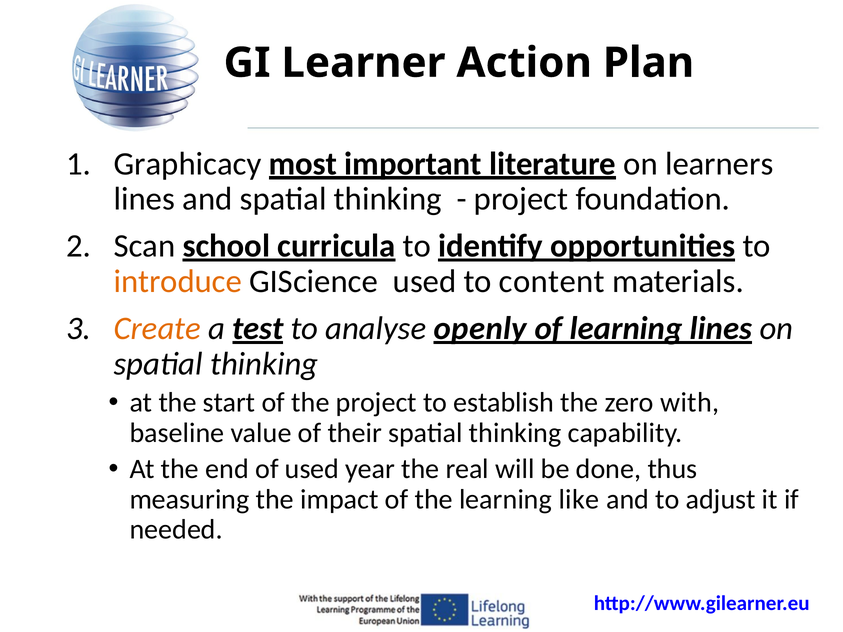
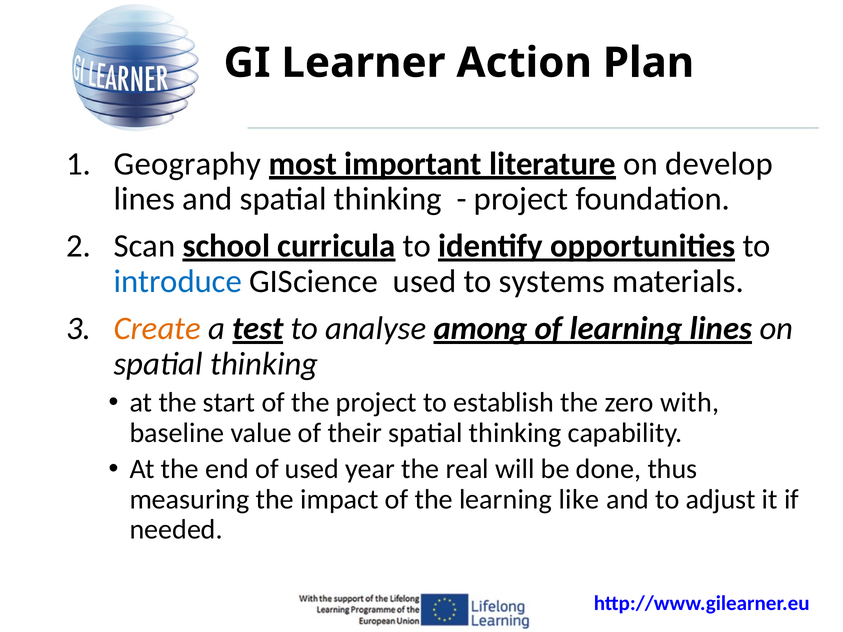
Graphicacy: Graphicacy -> Geography
learners: learners -> develop
introduce colour: orange -> blue
content: content -> systems
openly: openly -> among
